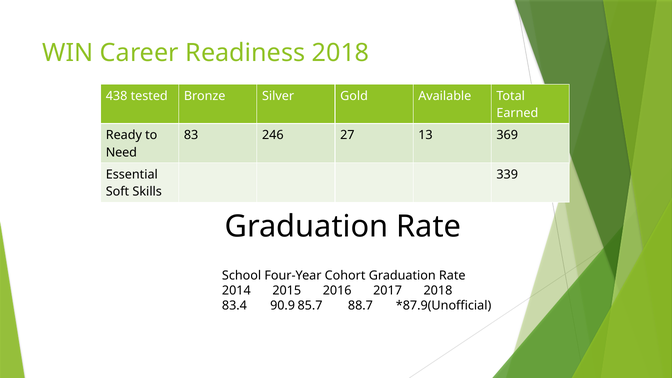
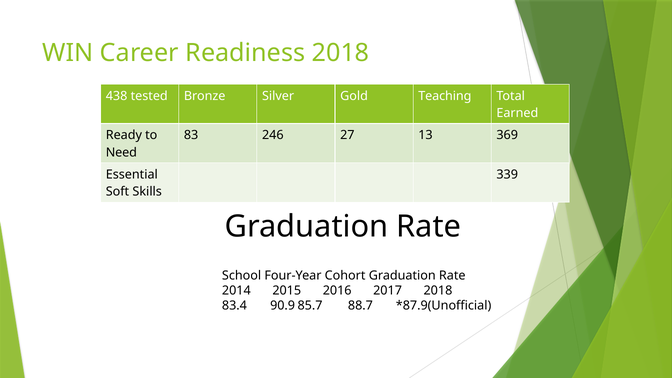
Available: Available -> Teaching
